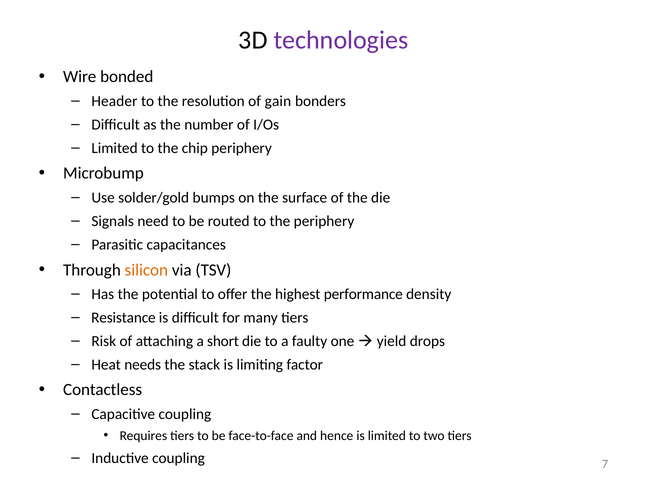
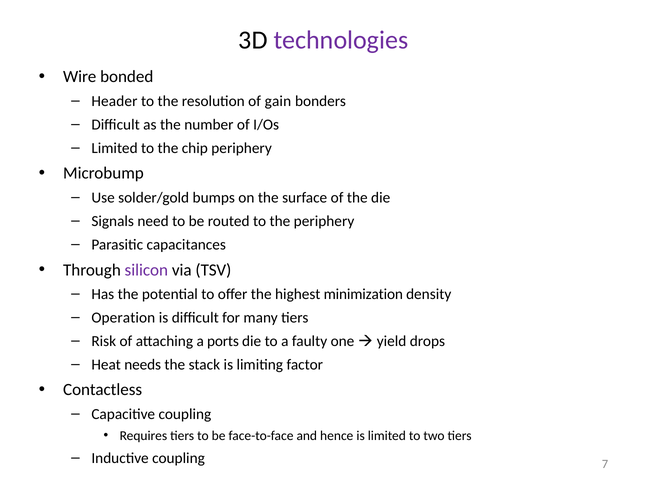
silicon colour: orange -> purple
performance: performance -> minimization
Resistance: Resistance -> Operation
short: short -> ports
